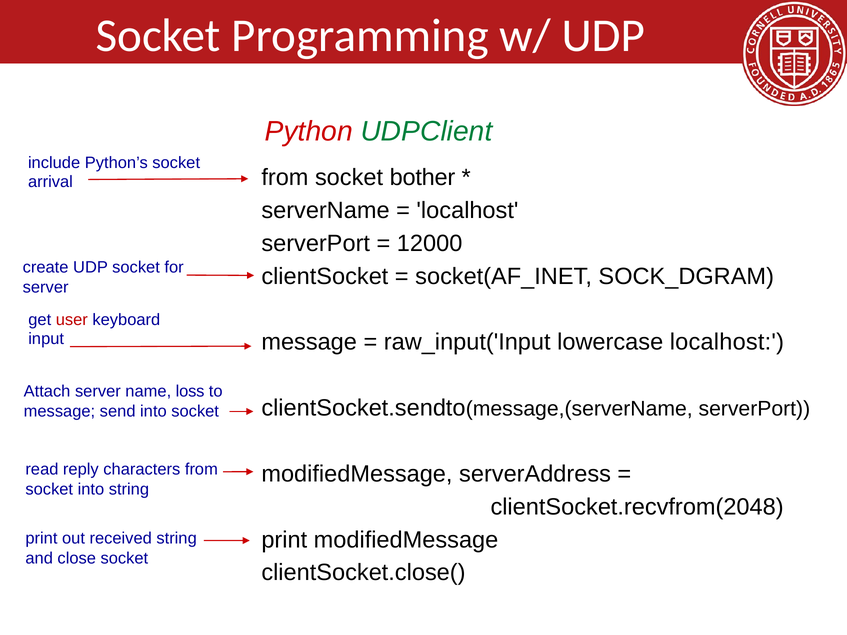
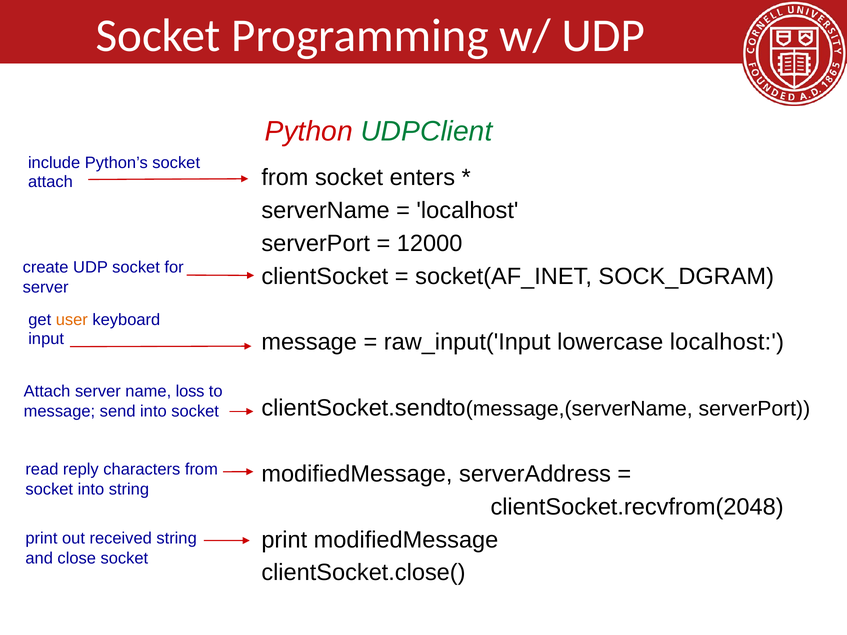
bother: bother -> enters
arrival at (50, 182): arrival -> attach
user colour: red -> orange
